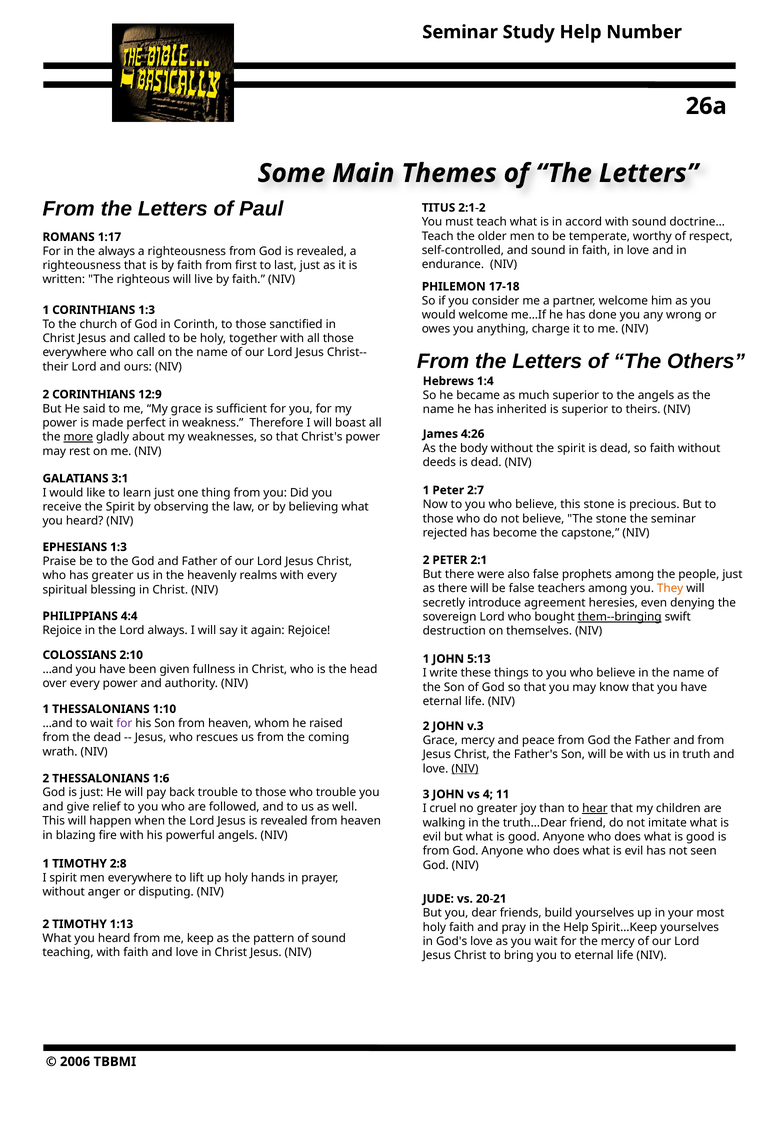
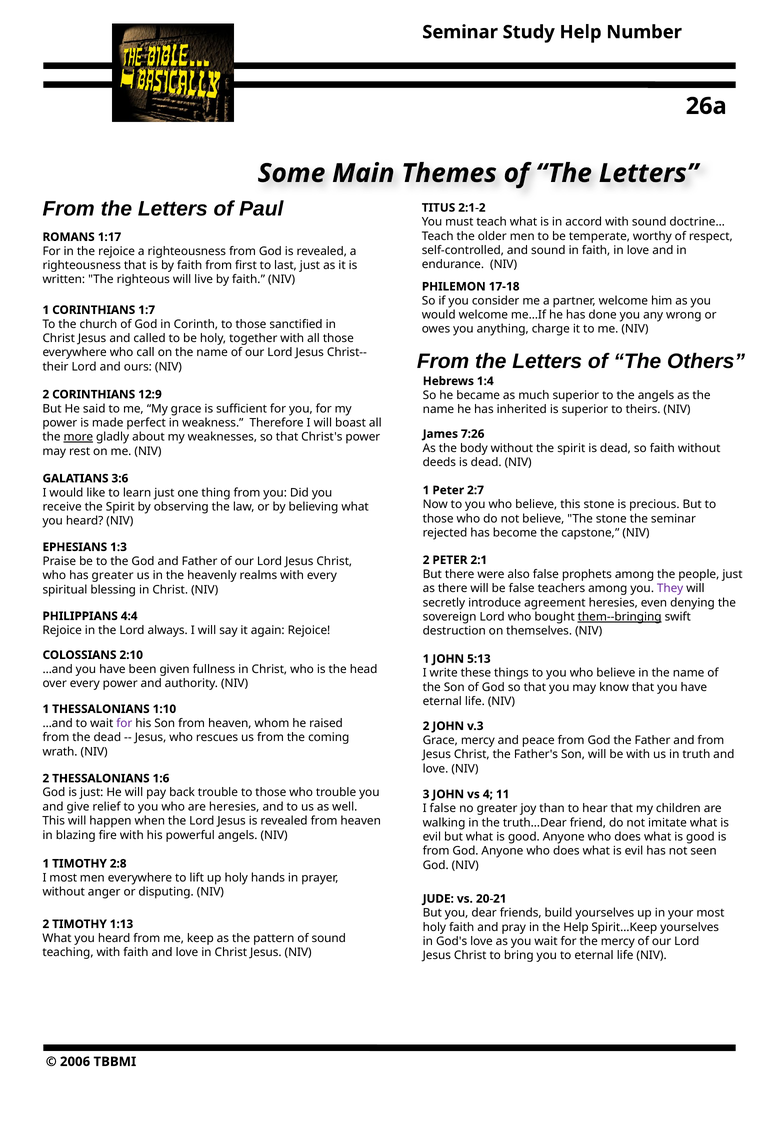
the always: always -> rejoice
CORINTHIANS 1:3: 1:3 -> 1:7
4:26: 4:26 -> 7:26
3:1: 3:1 -> 3:6
They colour: orange -> purple
NIV at (465, 769) underline: present -> none
are followed: followed -> heresies
I cruel: cruel -> false
hear underline: present -> none
I spirit: spirit -> most
